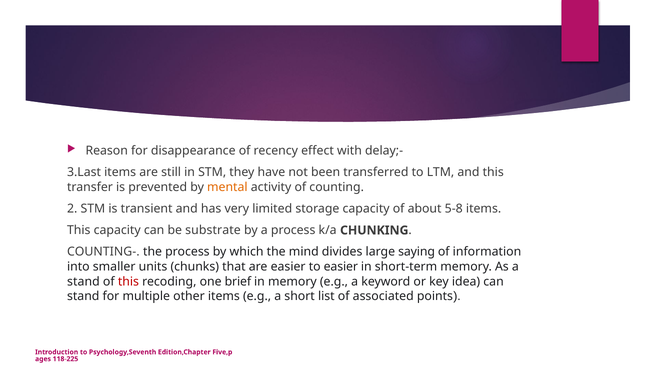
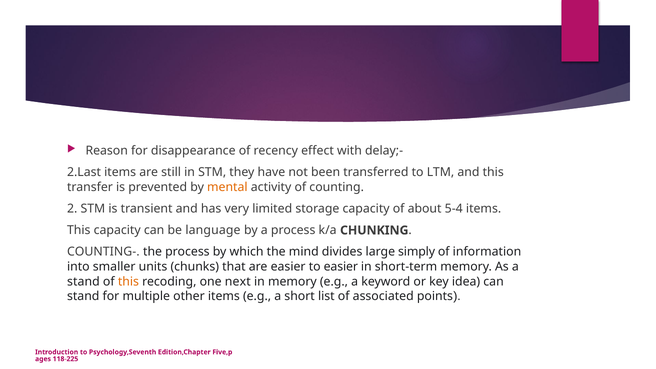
3.Last: 3.Last -> 2.Last
5-8: 5-8 -> 5-4
substrate: substrate -> language
saying: saying -> simply
this at (128, 281) colour: red -> orange
brief: brief -> next
